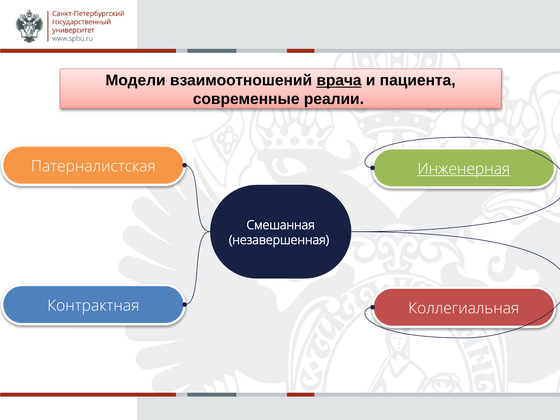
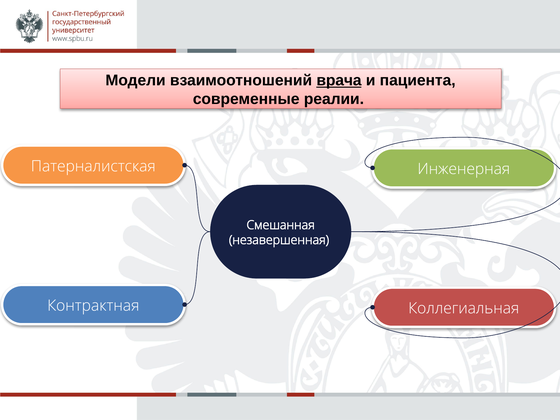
Инженерная underline: present -> none
